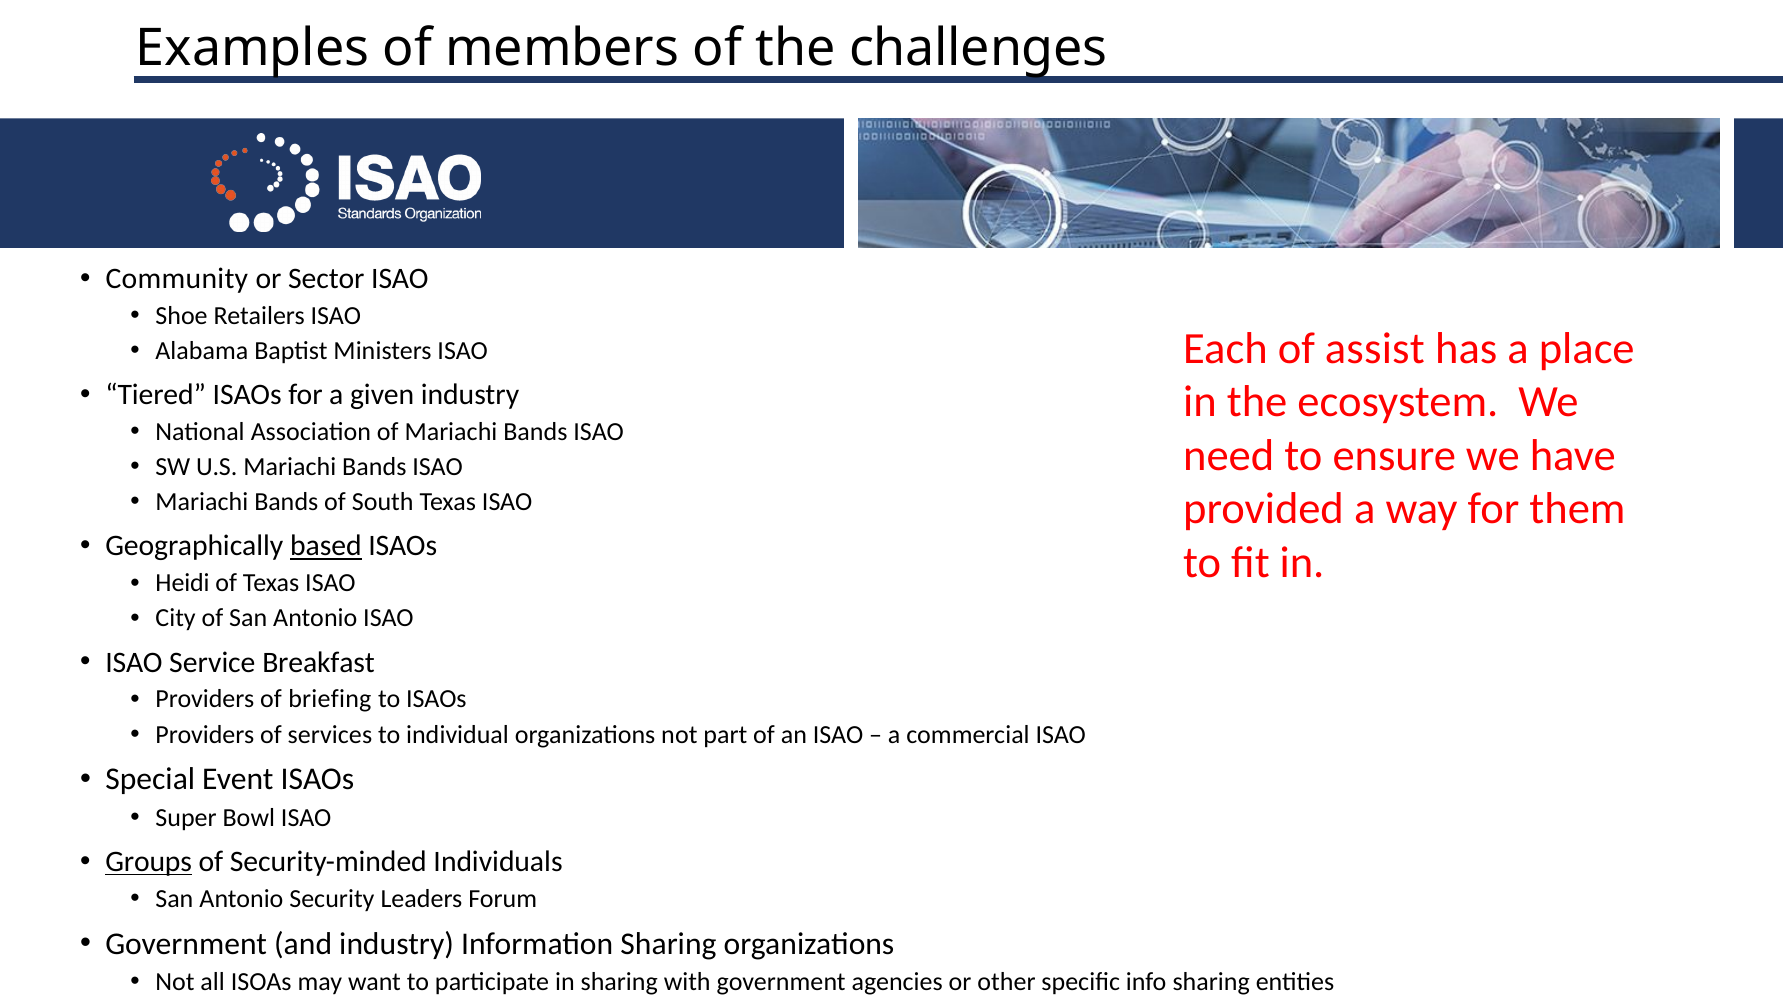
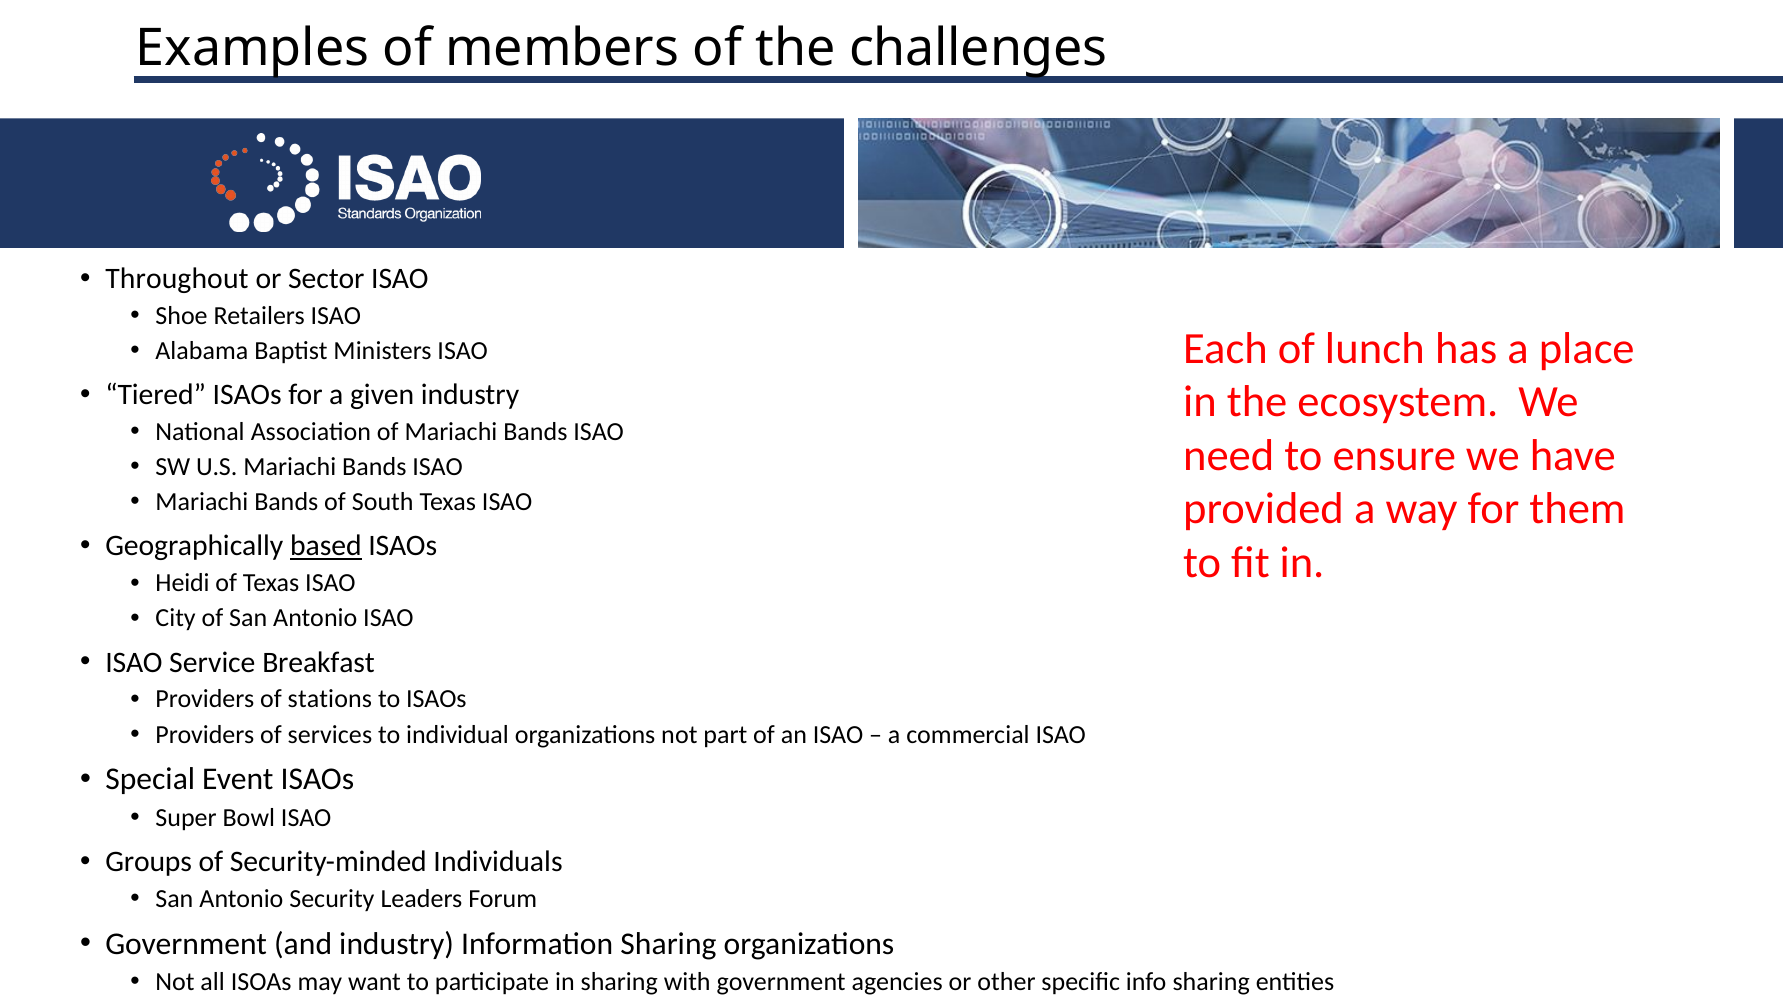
Community: Community -> Throughout
assist: assist -> lunch
briefing: briefing -> stations
Groups underline: present -> none
